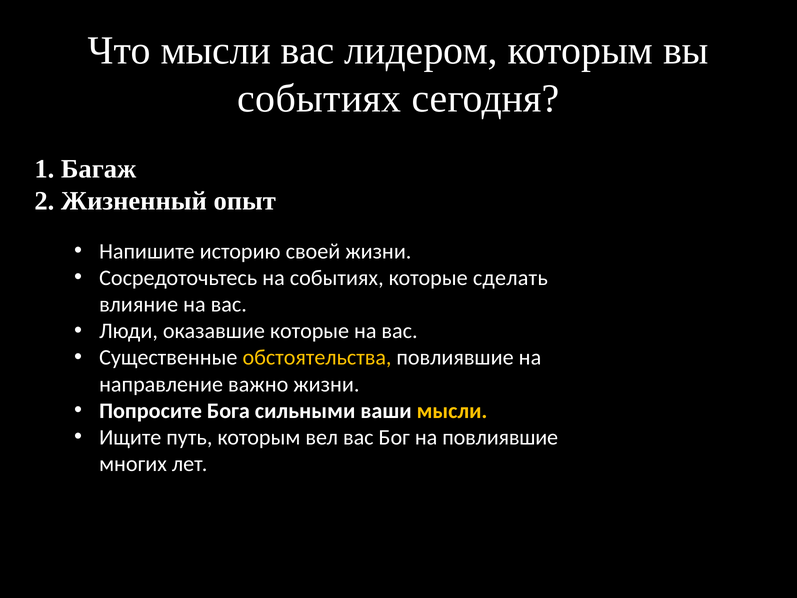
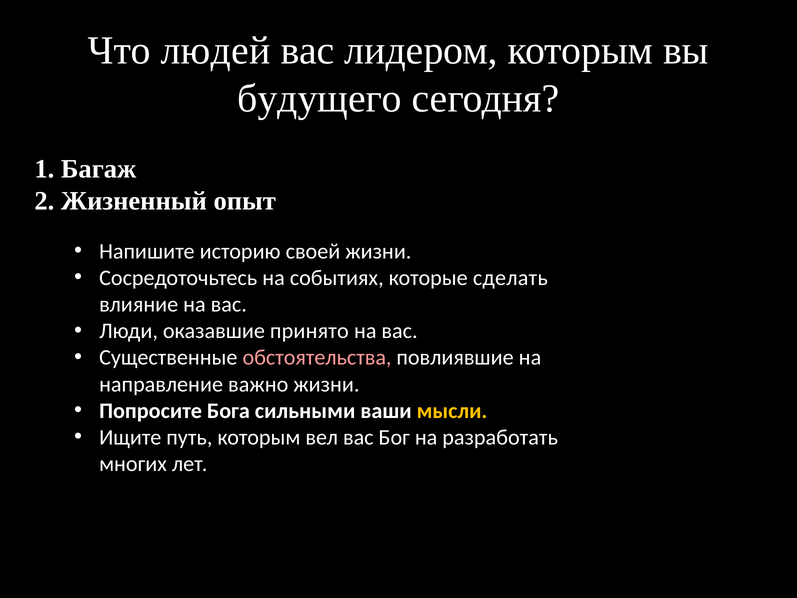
Что мысли: мысли -> людей
событиях at (319, 98): событиях -> будущего
оказавшие которые: которые -> принято
обстоятельства colour: yellow -> pink
на повлиявшие: повлиявшие -> разработать
